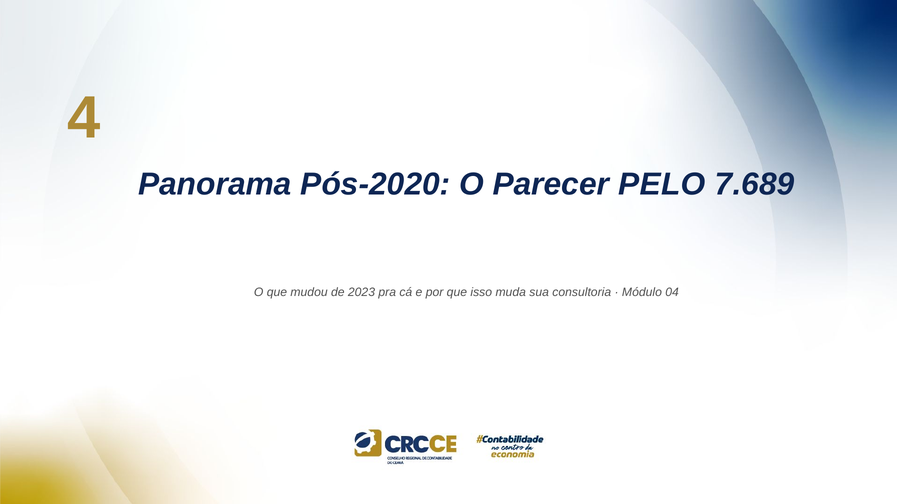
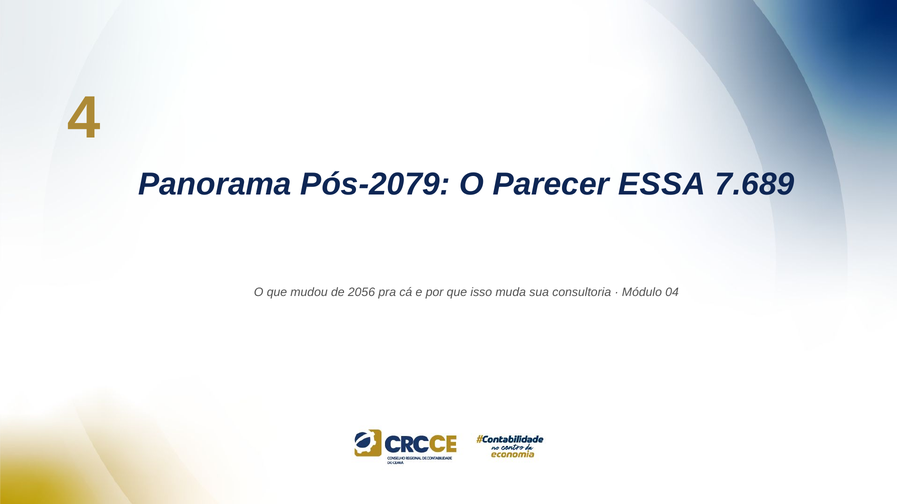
Pós-2020: Pós-2020 -> Pós-2079
PELO: PELO -> ESSA
2023: 2023 -> 2056
